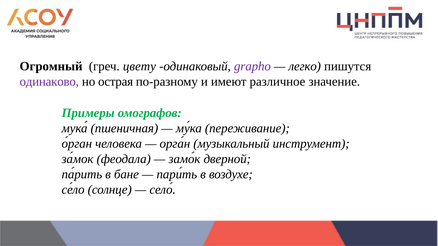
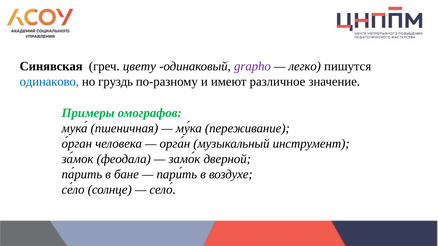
Огромный: Огромный -> Синявская
одинаково colour: purple -> blue
острая: острая -> груздь
